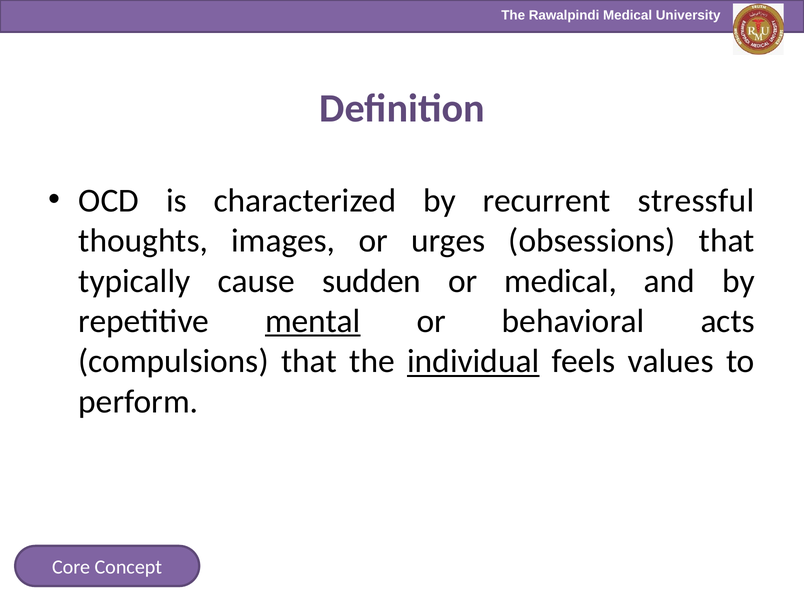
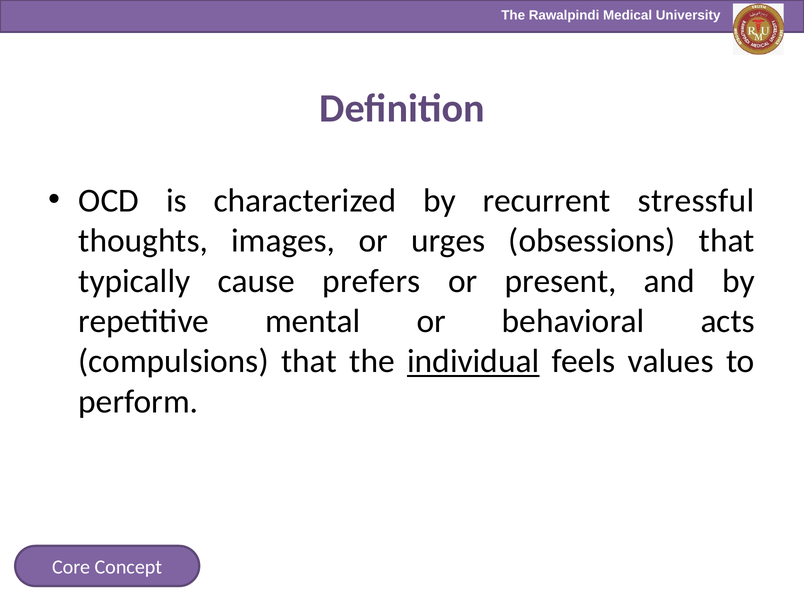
sudden: sudden -> prefers
or medical: medical -> present
mental underline: present -> none
